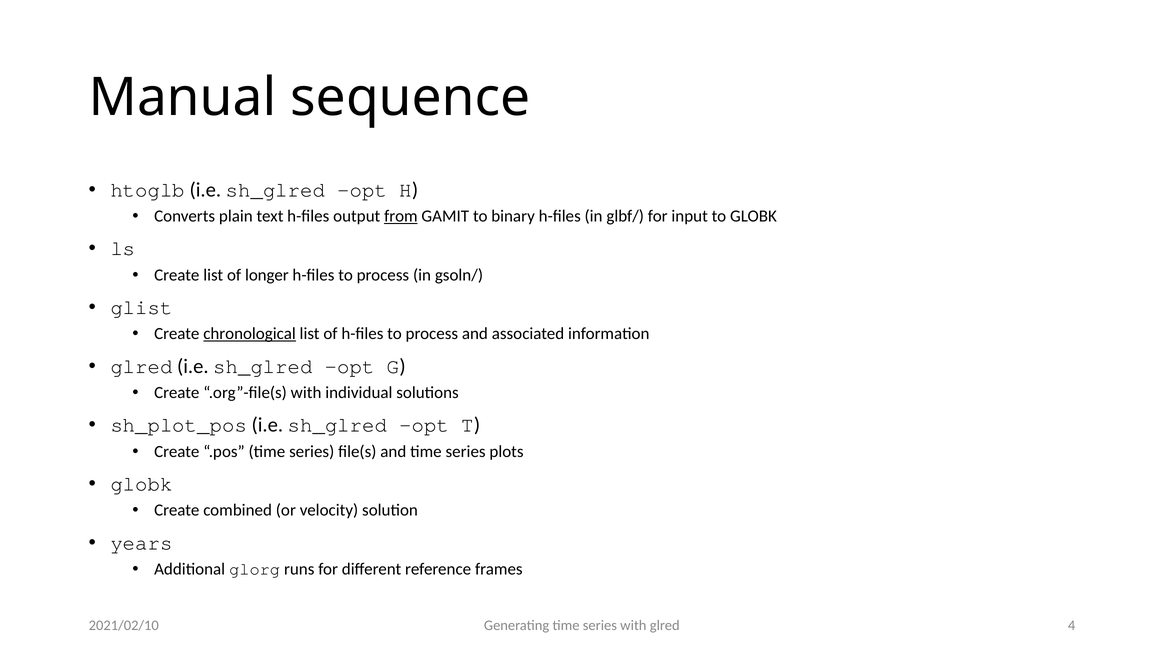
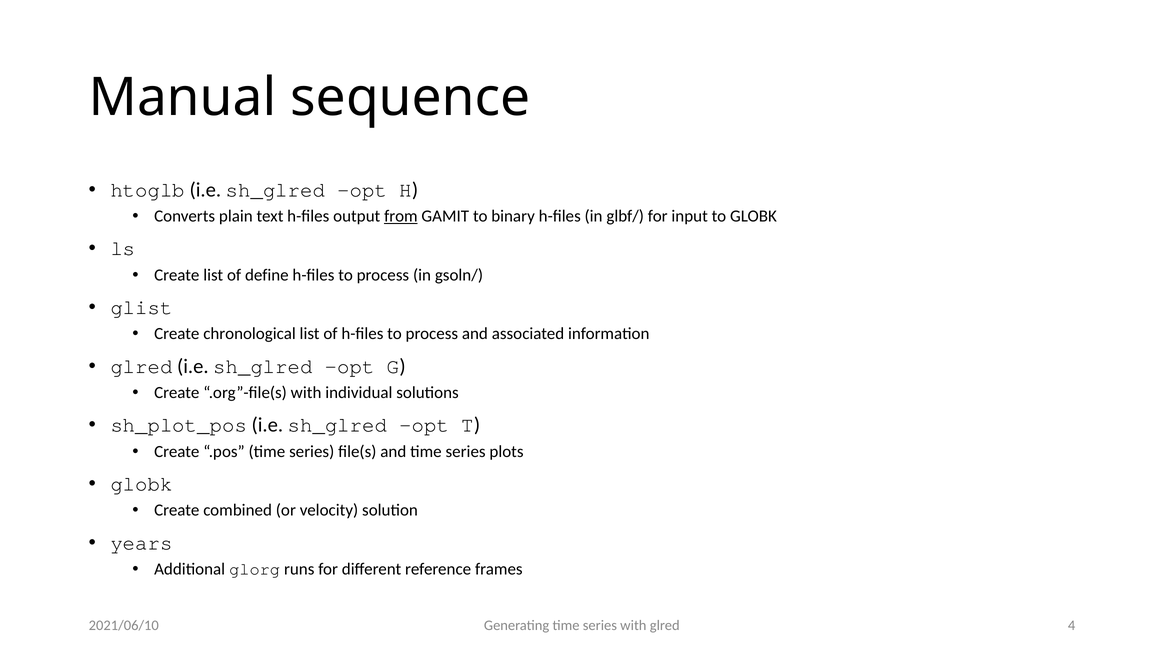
longer: longer -> define
chronological underline: present -> none
2021/02/10: 2021/02/10 -> 2021/06/10
